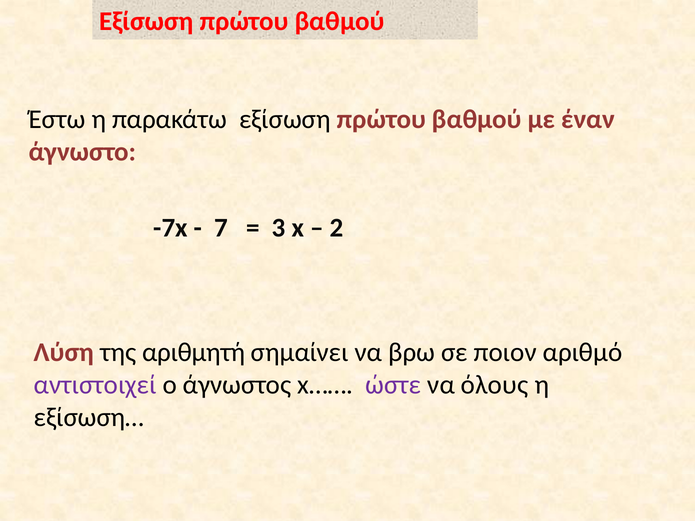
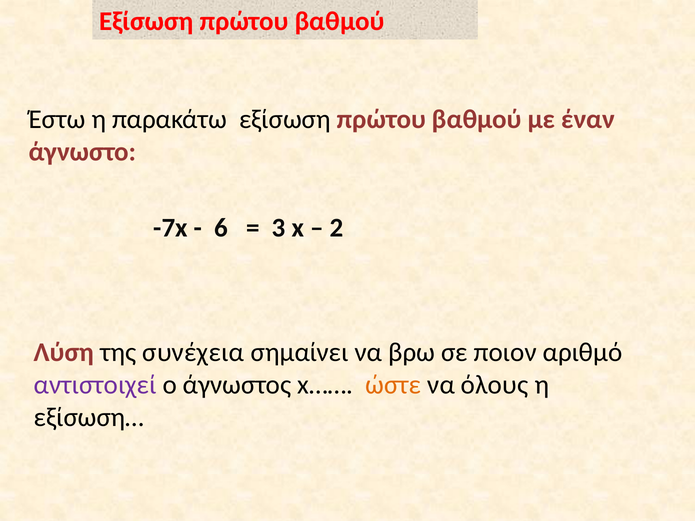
7: 7 -> 6
αριθμητή: αριθμητή -> συνέχεια
ώστε colour: purple -> orange
